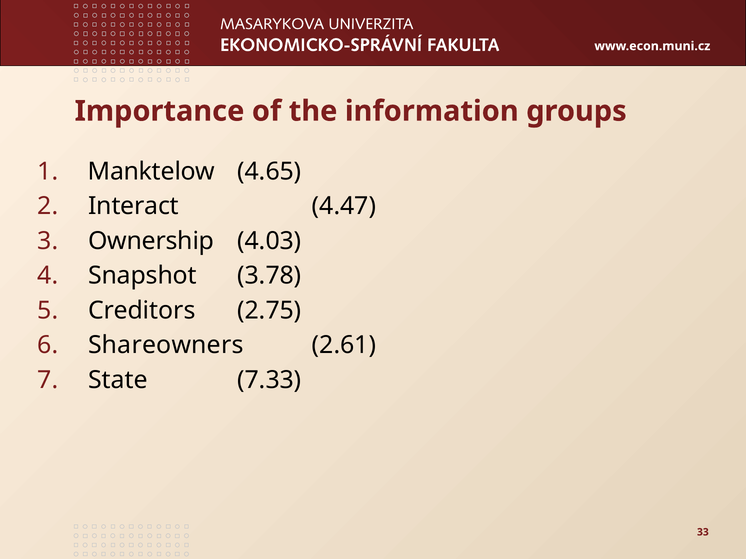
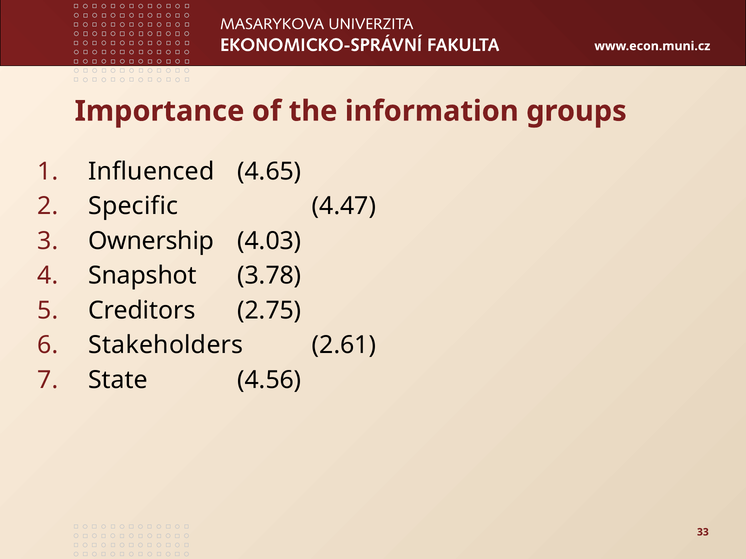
Manktelow: Manktelow -> Influenced
Interact: Interact -> Specific
Shareowners: Shareowners -> Stakeholders
7.33: 7.33 -> 4.56
